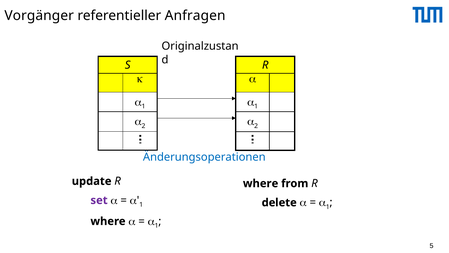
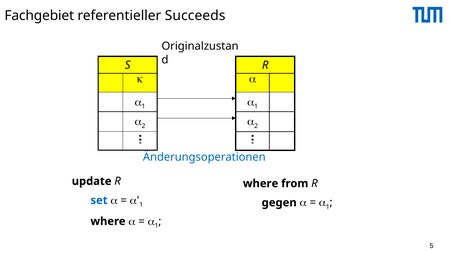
Vorgänger: Vorgänger -> Fachgebiet
Anfragen: Anfragen -> Succeeds
set colour: purple -> blue
delete: delete -> gegen
